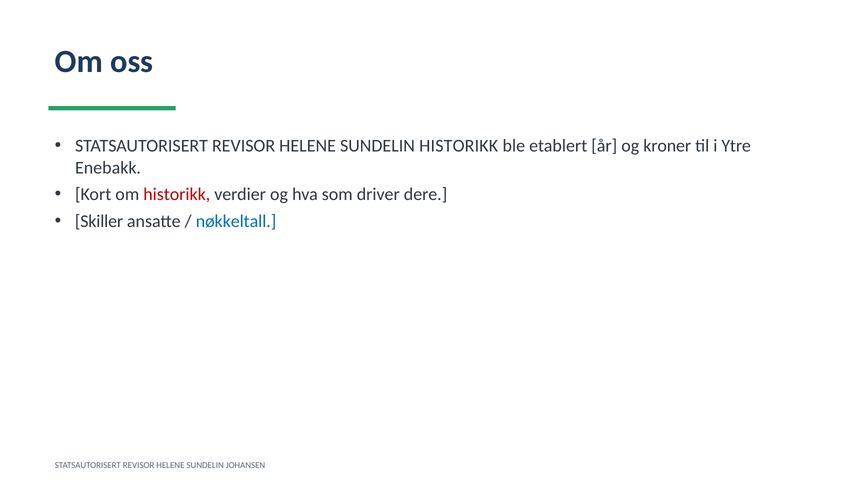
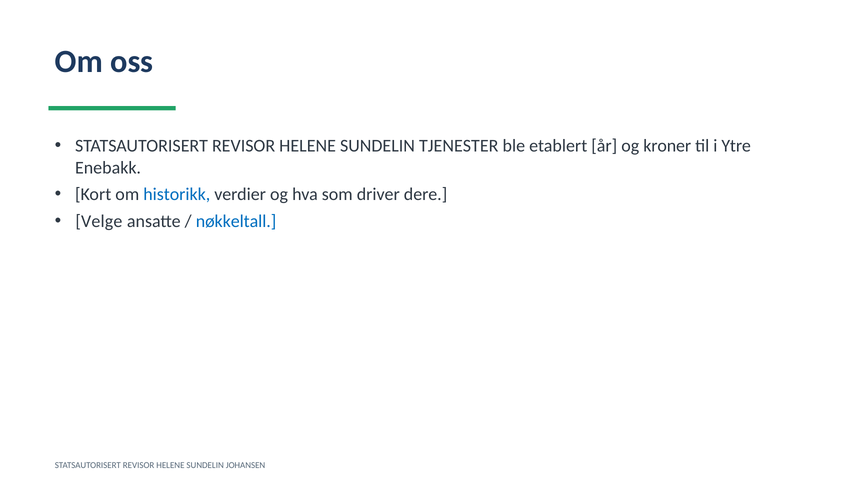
SUNDELIN HISTORIKK: HISTORIKK -> TJENESTER
historikk at (177, 195) colour: red -> blue
Skiller: Skiller -> Velge
